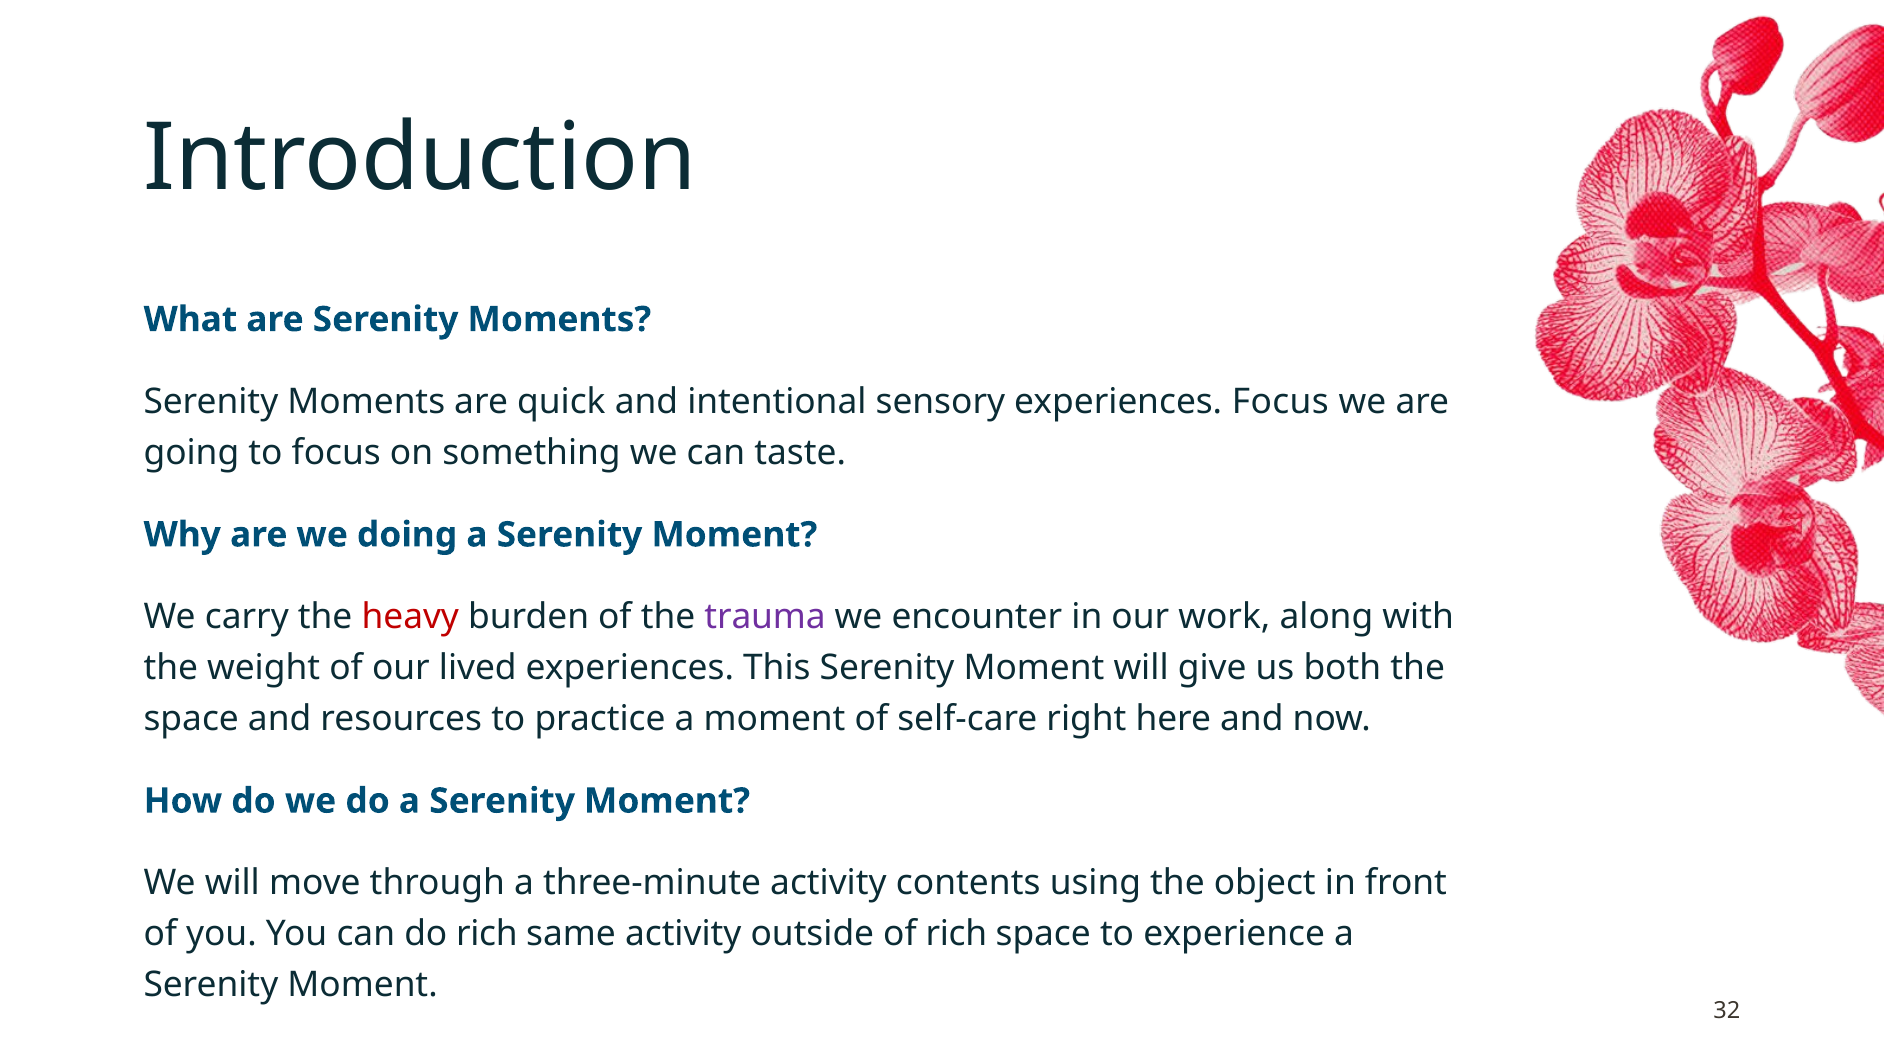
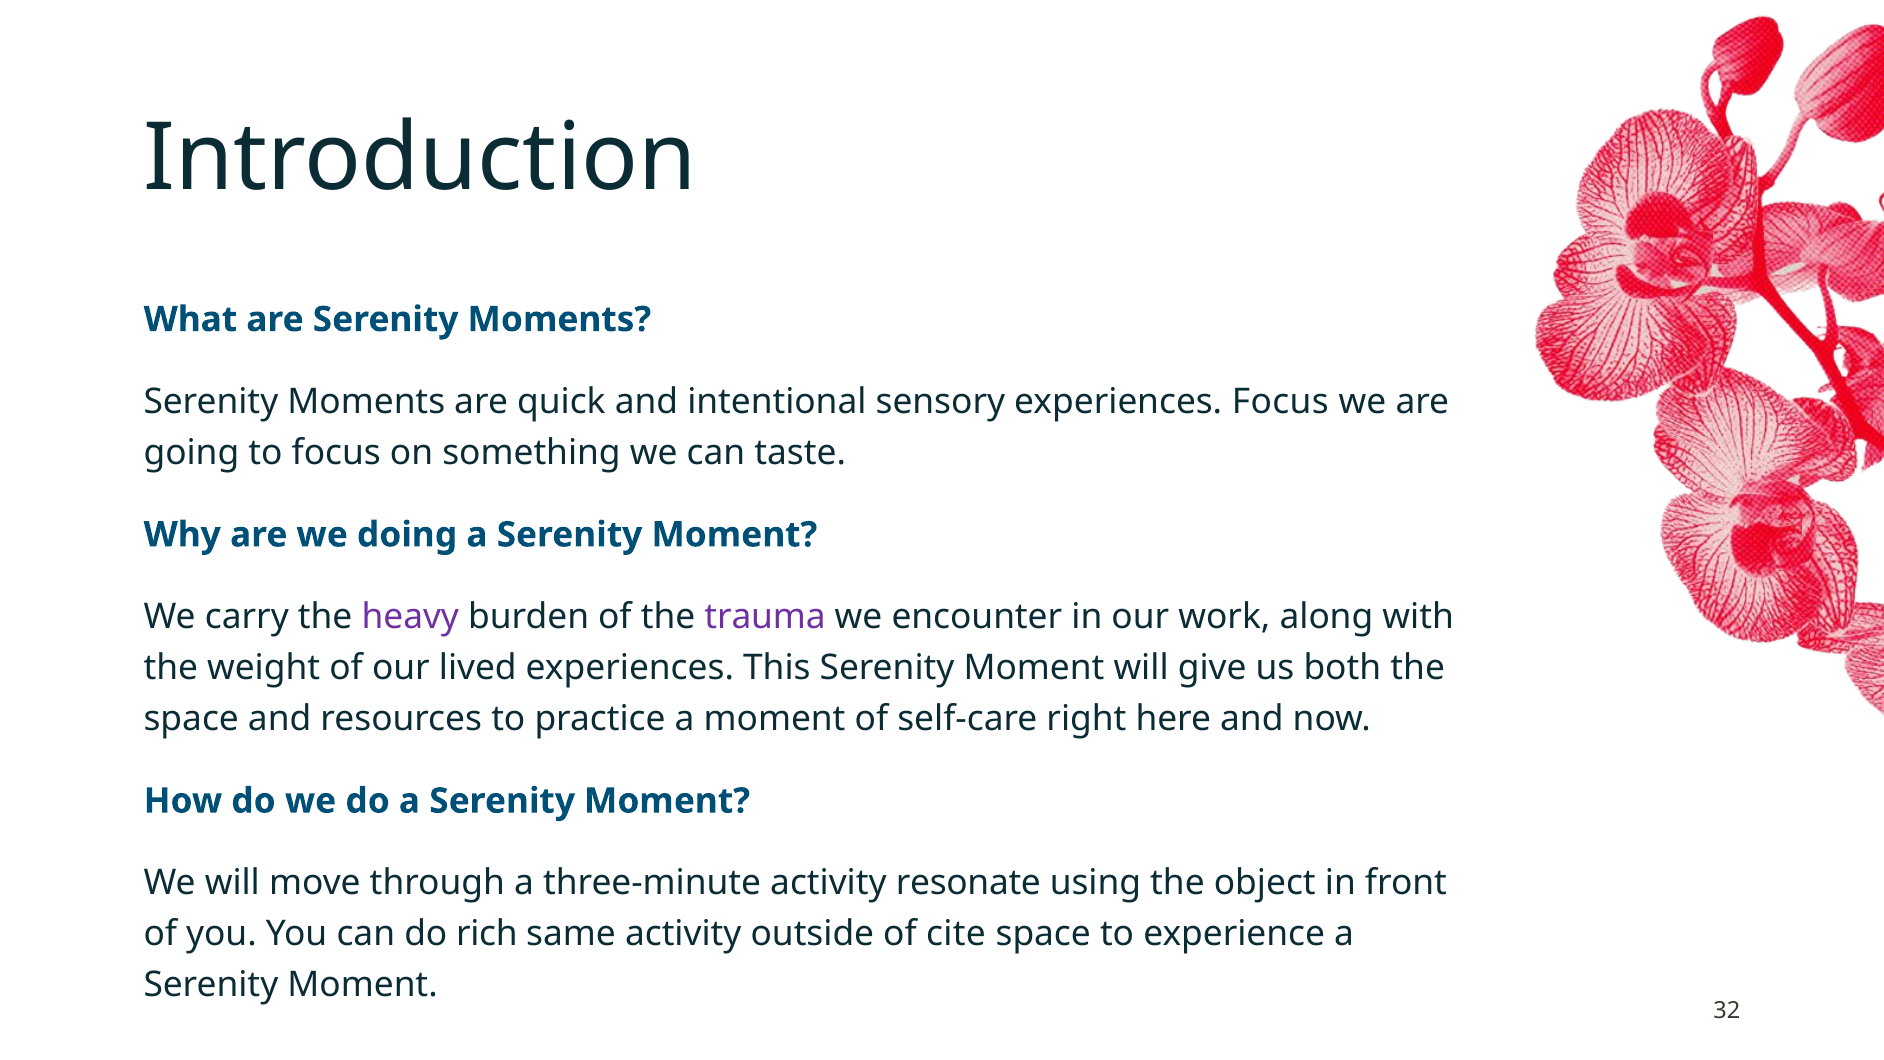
heavy colour: red -> purple
contents: contents -> resonate
of rich: rich -> cite
